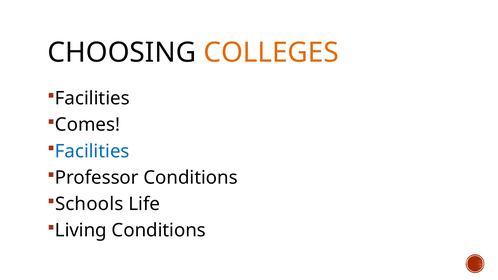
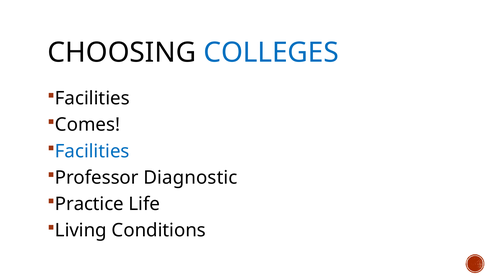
COLLEGES colour: orange -> blue
Professor Conditions: Conditions -> Diagnostic
Schools: Schools -> Practice
